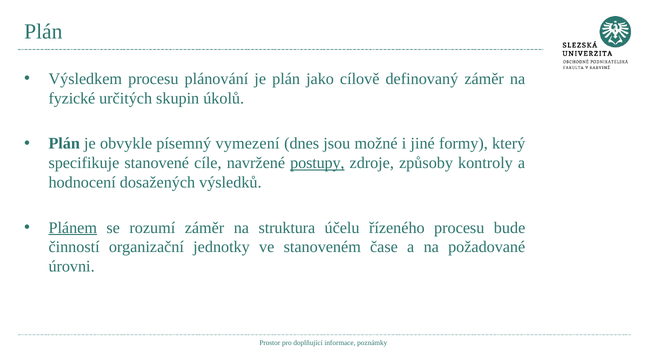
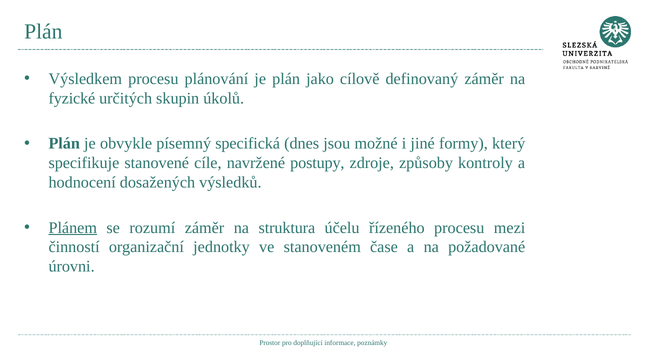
vymezení: vymezení -> specifická
postupy underline: present -> none
bude: bude -> mezi
